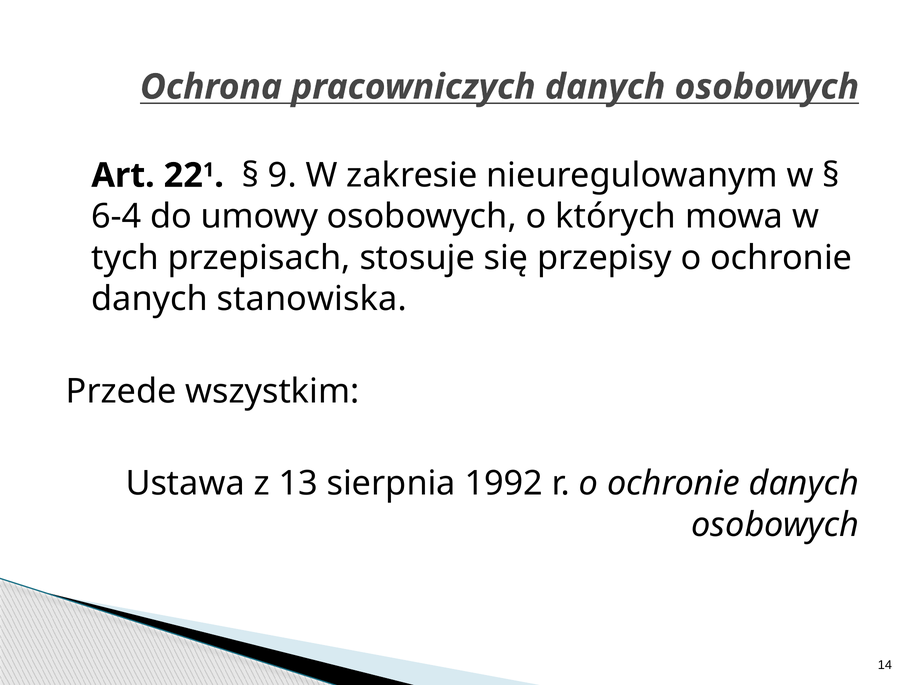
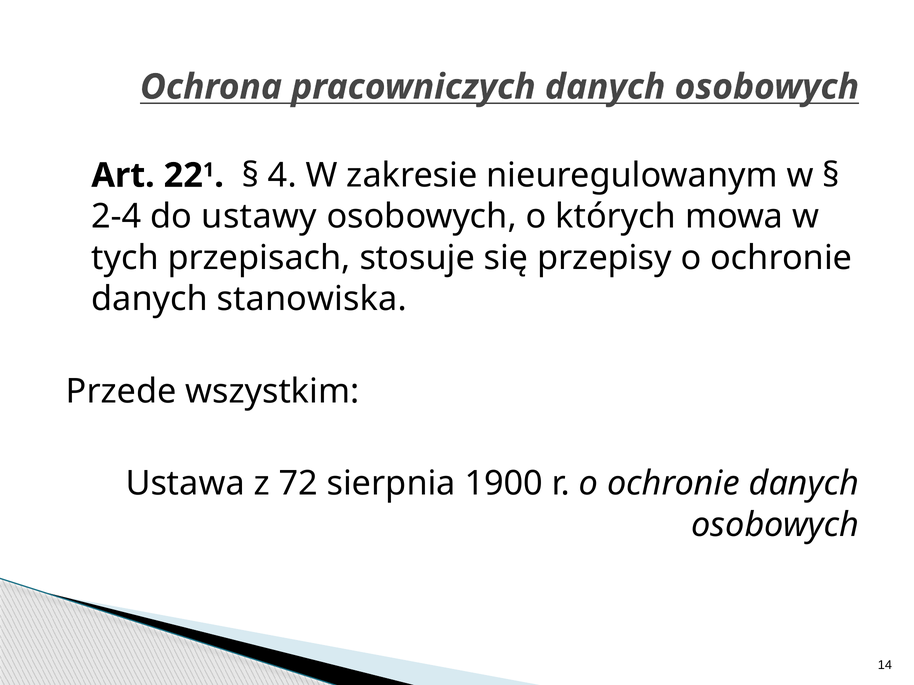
9: 9 -> 4
6-4: 6-4 -> 2-4
umowy: umowy -> ustawy
13: 13 -> 72
1992: 1992 -> 1900
